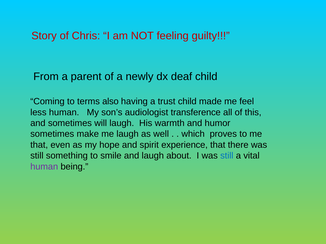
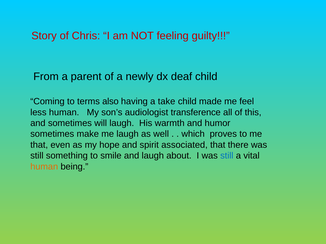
trust: trust -> take
experience: experience -> associated
human at (44, 167) colour: purple -> orange
